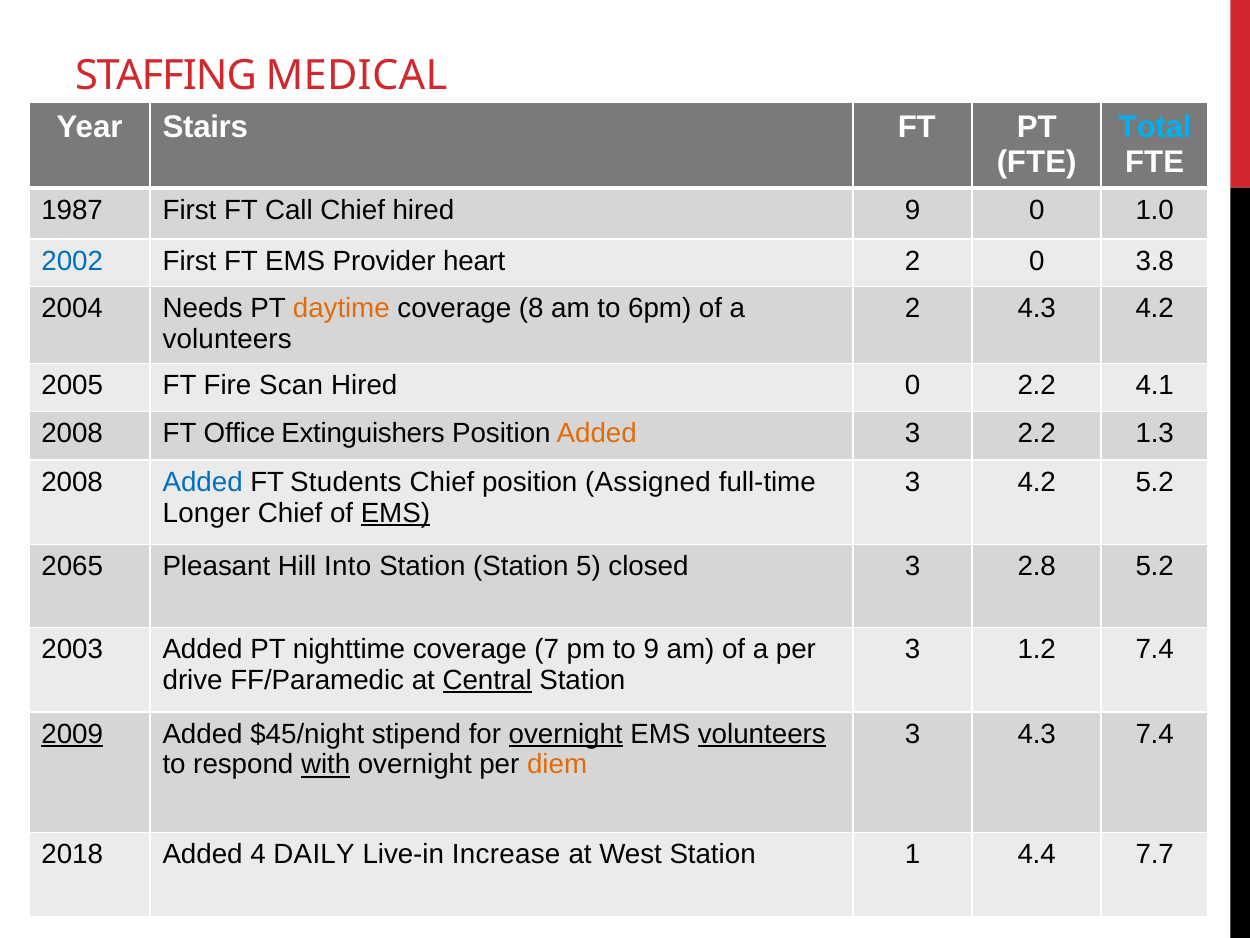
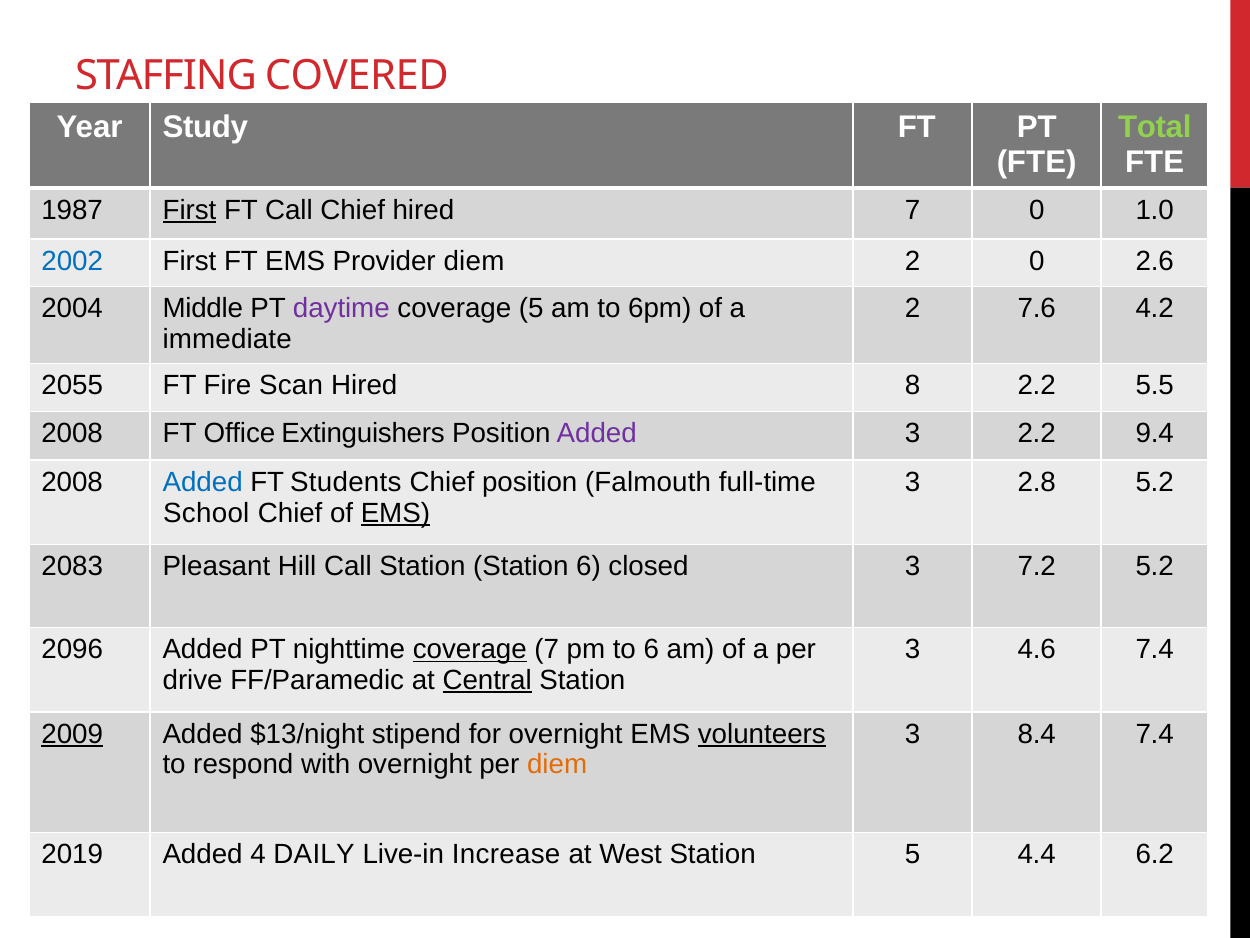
MEDICAL: MEDICAL -> COVERED
Stairs: Stairs -> Study
Total colour: light blue -> light green
First at (190, 210) underline: none -> present
hired 9: 9 -> 7
Provider heart: heart -> diem
3.8: 3.8 -> 2.6
Needs: Needs -> Middle
daytime colour: orange -> purple
coverage 8: 8 -> 5
2 4.3: 4.3 -> 7.6
volunteers at (227, 339): volunteers -> immediate
2005: 2005 -> 2055
Hired 0: 0 -> 8
4.1: 4.1 -> 5.5
Added at (597, 434) colour: orange -> purple
1.3: 1.3 -> 9.4
Assigned: Assigned -> Falmouth
3 4.2: 4.2 -> 2.8
Longer: Longer -> School
2065: 2065 -> 2083
Hill Into: Into -> Call
Station 5: 5 -> 6
2.8: 2.8 -> 7.2
2003: 2003 -> 2096
coverage at (470, 649) underline: none -> present
to 9: 9 -> 6
1.2: 1.2 -> 4.6
$45/night: $45/night -> $13/night
overnight at (566, 734) underline: present -> none
3 4.3: 4.3 -> 8.4
with underline: present -> none
2018: 2018 -> 2019
Station 1: 1 -> 5
7.7: 7.7 -> 6.2
